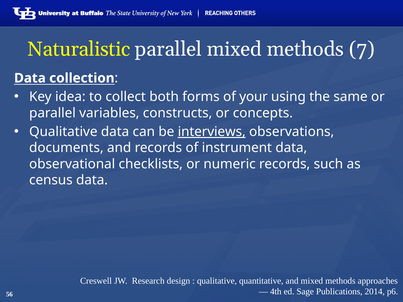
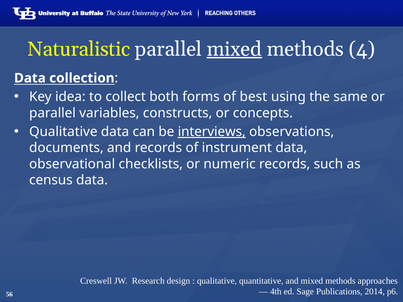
mixed at (234, 49) underline: none -> present
7: 7 -> 4
your: your -> best
